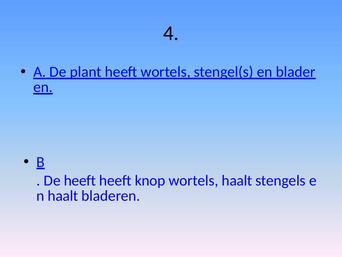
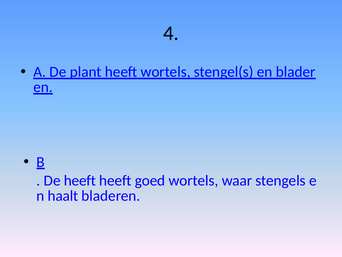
knop: knop -> goed
wortels haalt: haalt -> waar
